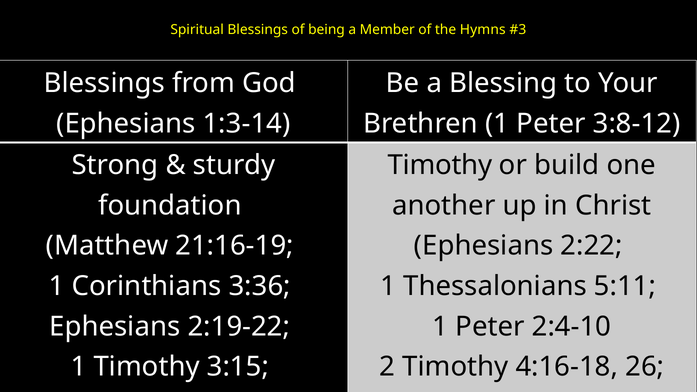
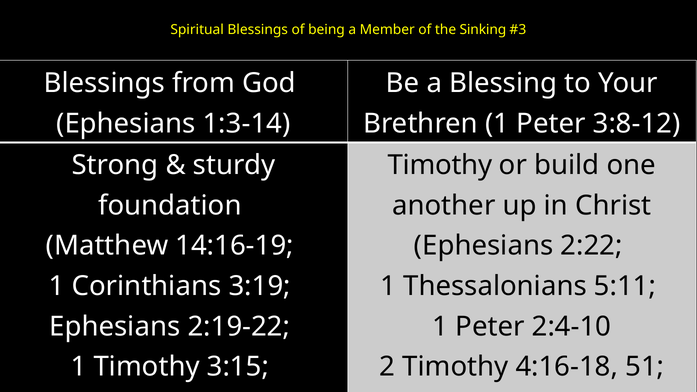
Hymns: Hymns -> Sinking
21:16-19: 21:16-19 -> 14:16-19
3:36: 3:36 -> 3:19
26: 26 -> 51
